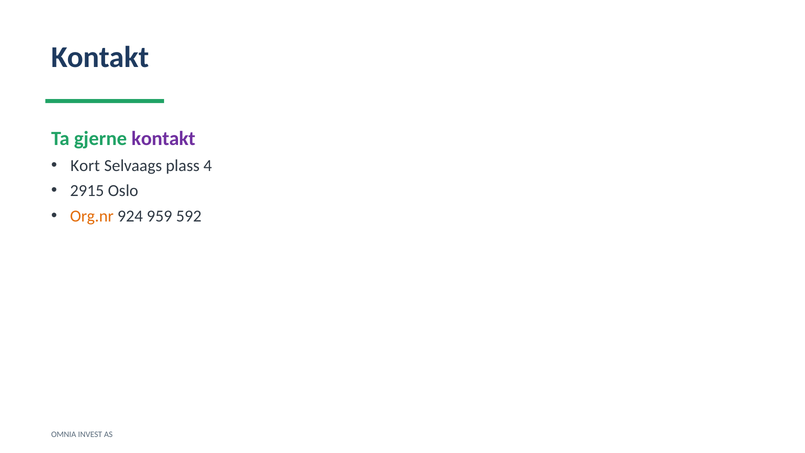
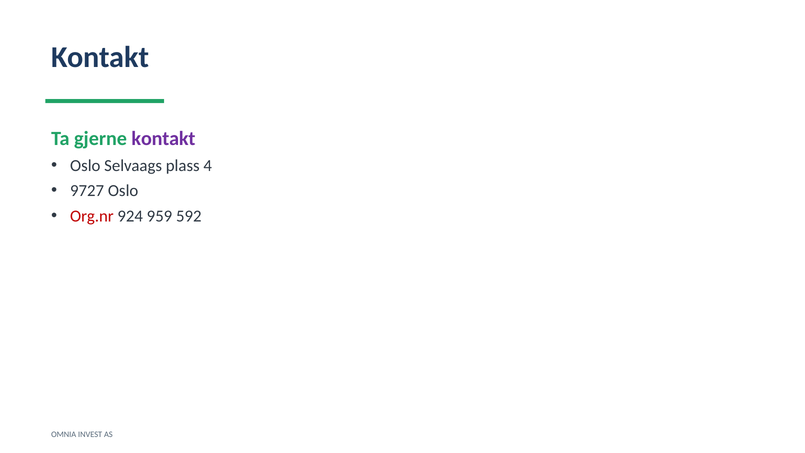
Kort at (85, 166): Kort -> Oslo
2915: 2915 -> 9727
Org.nr colour: orange -> red
